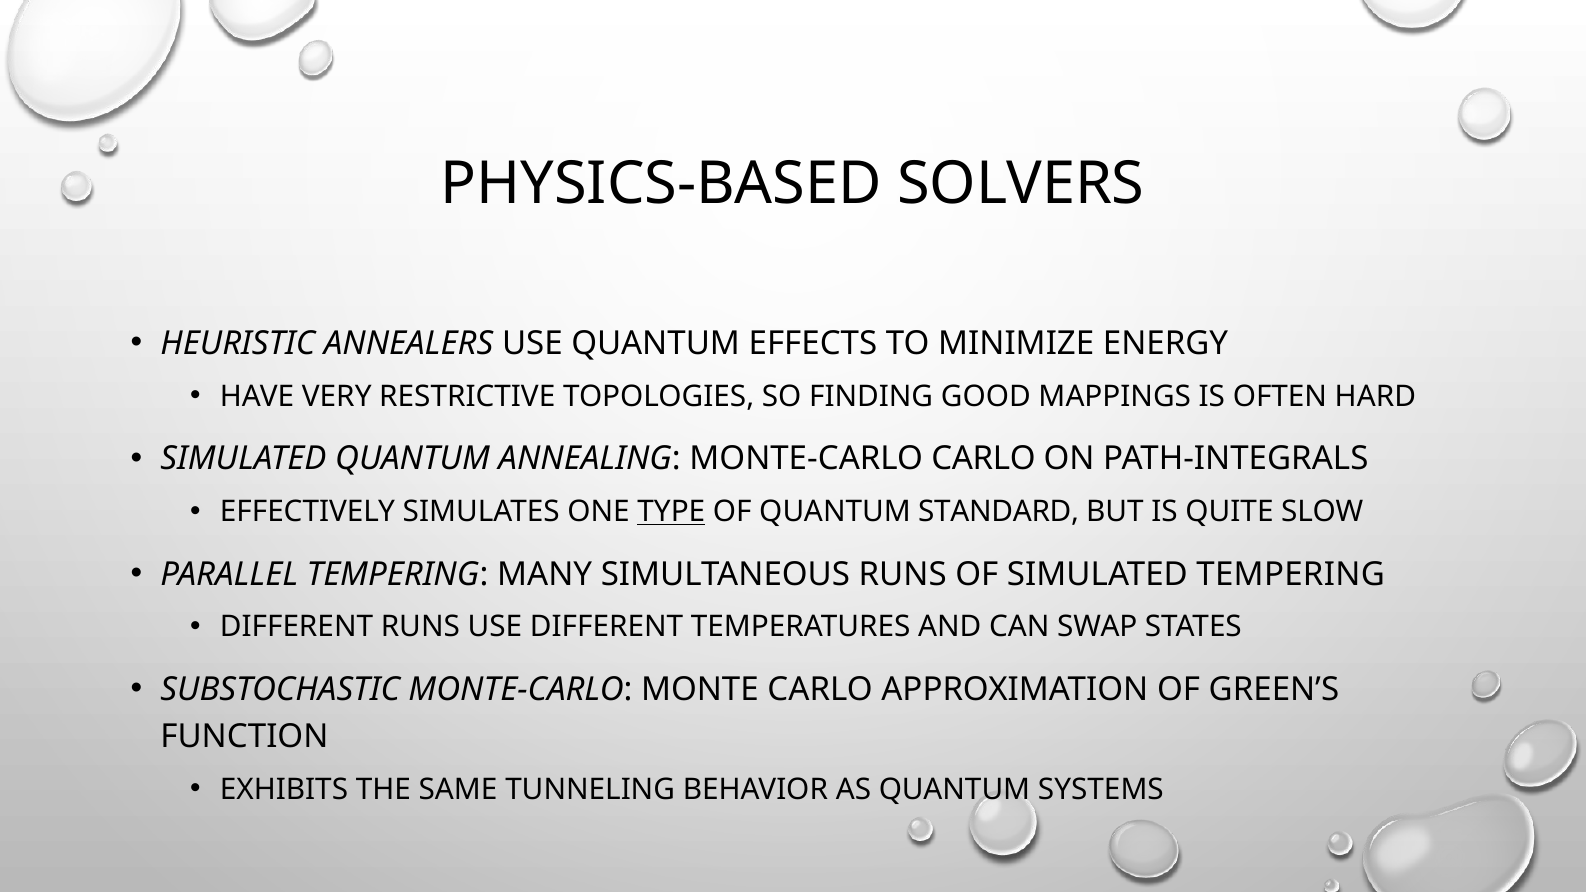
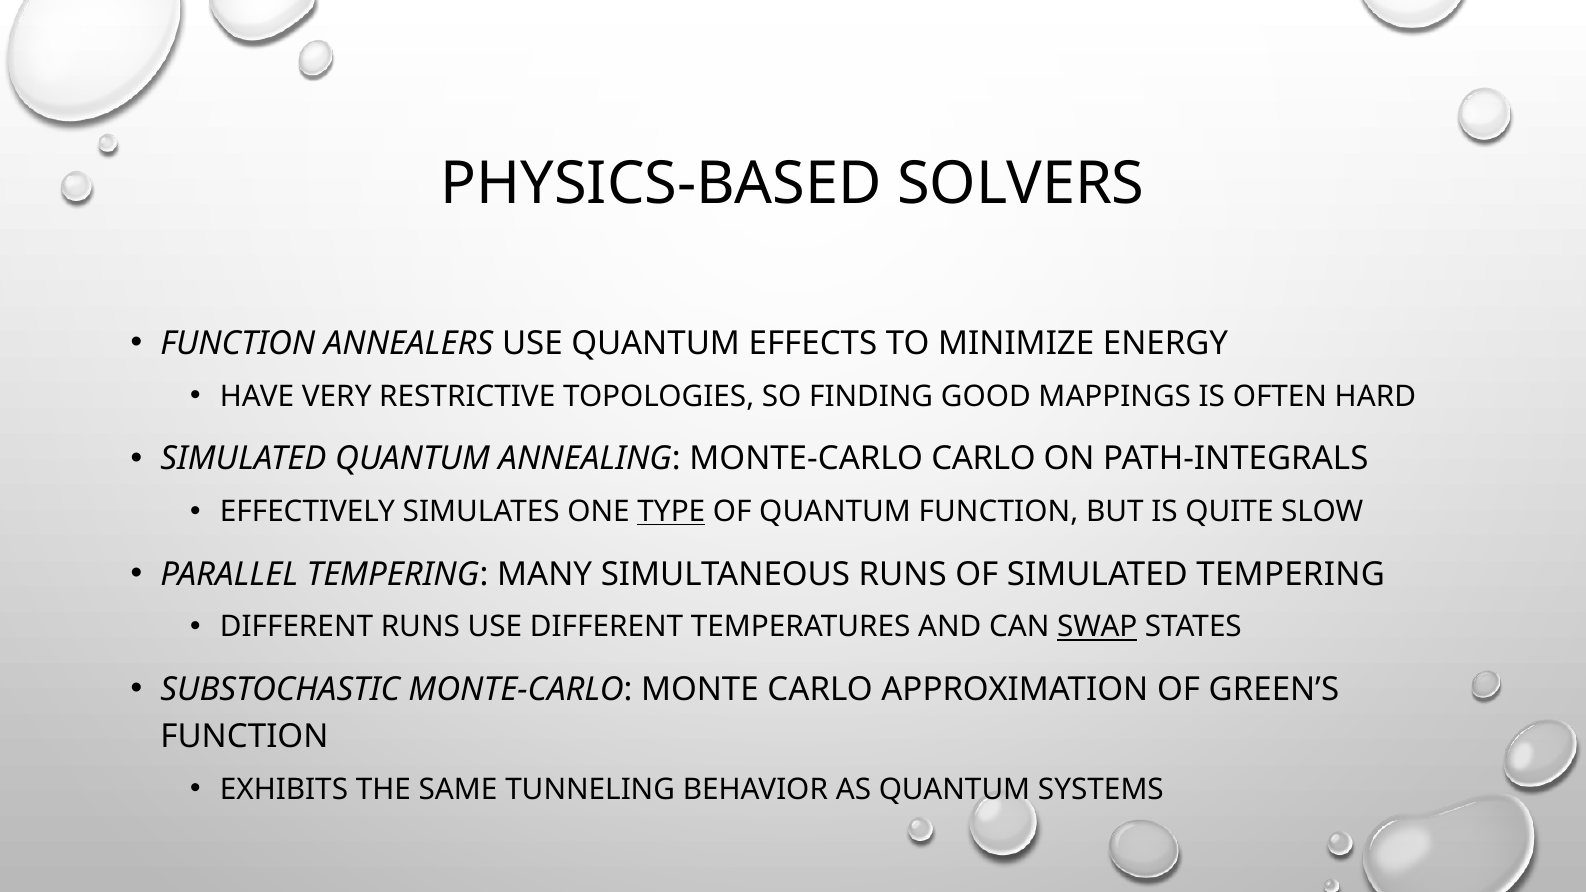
HEURISTIC at (238, 344): HEURISTIC -> FUNCTION
QUANTUM STANDARD: STANDARD -> FUNCTION
SWAP underline: none -> present
